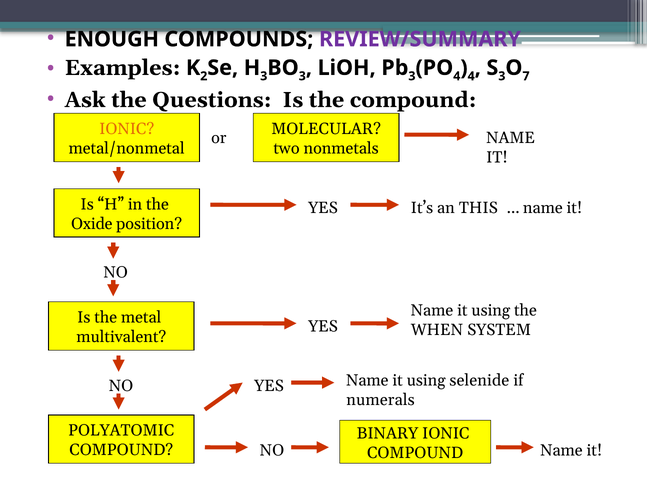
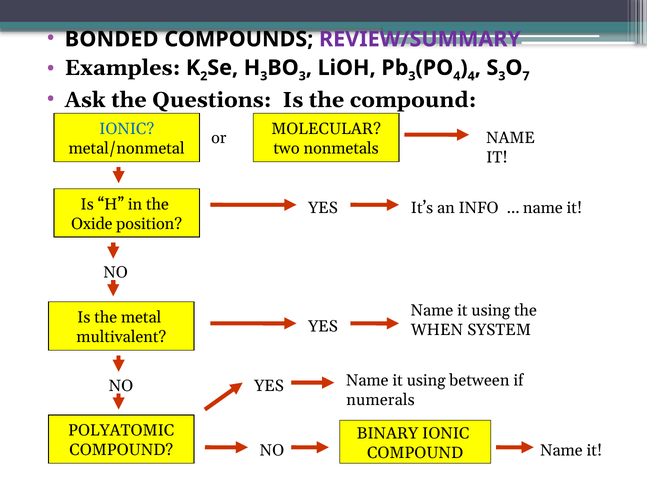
ENOUGH: ENOUGH -> BONDED
IONIC at (127, 129) colour: orange -> blue
THIS: THIS -> INFO
selenide: selenide -> between
